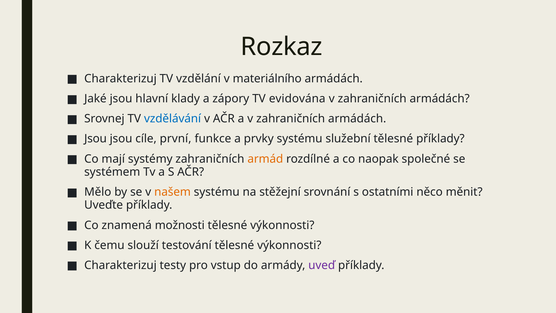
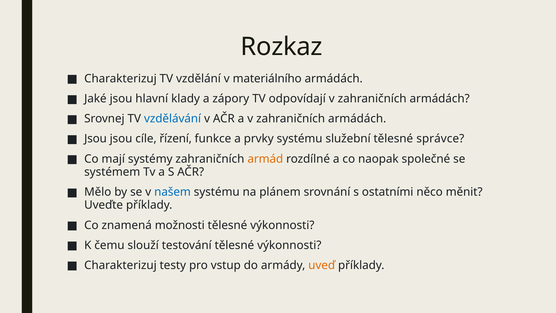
evidována: evidována -> odpovídají
první: první -> řízení
tělesné příklady: příklady -> správce
našem colour: orange -> blue
stěžejní: stěžejní -> plánem
uveď colour: purple -> orange
